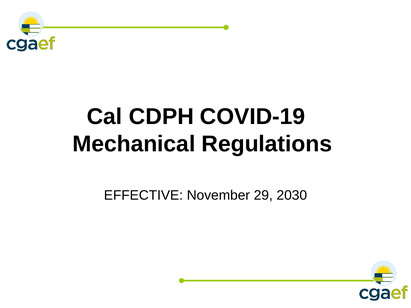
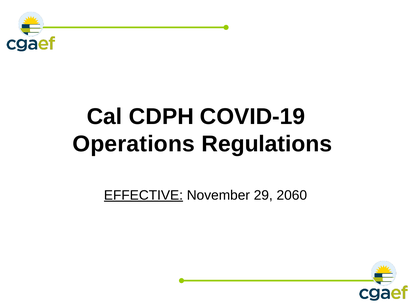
Mechanical: Mechanical -> Operations
EFFECTIVE underline: none -> present
2030: 2030 -> 2060
